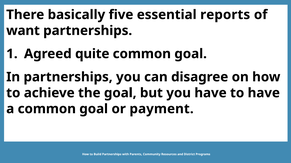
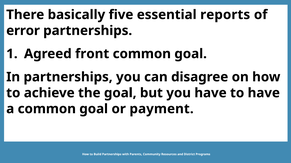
want: want -> error
quite: quite -> front
